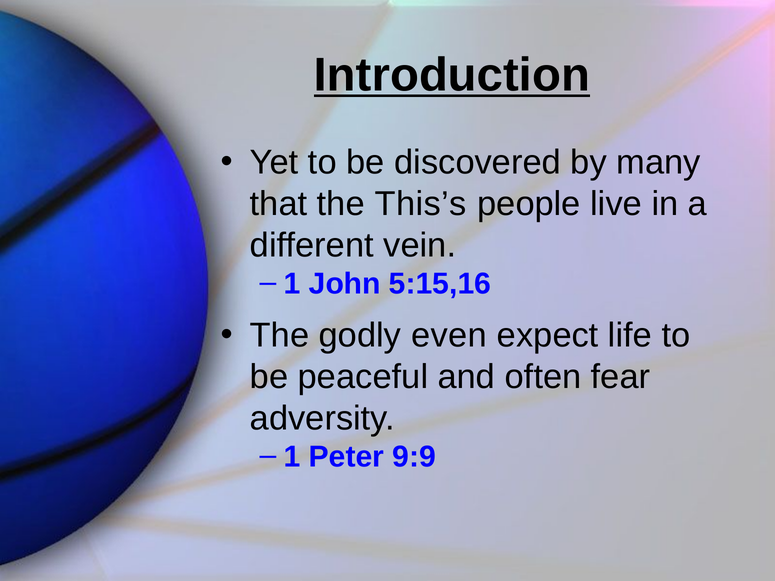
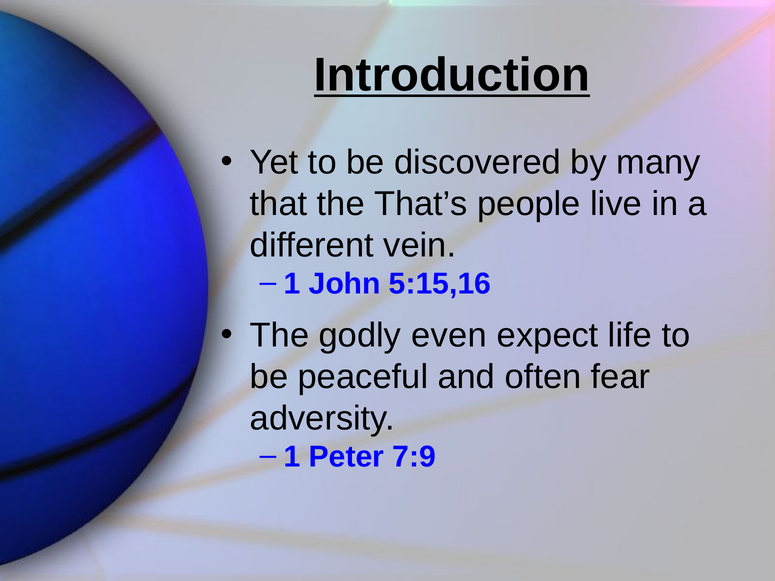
This’s: This’s -> That’s
9:9: 9:9 -> 7:9
